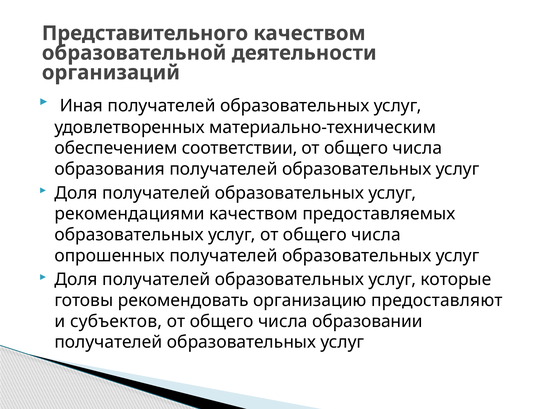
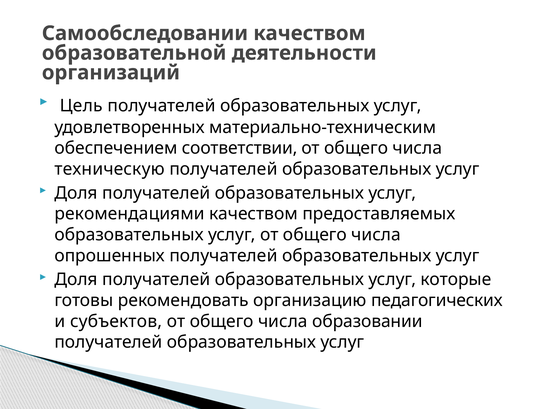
Представительного: Представительного -> Самообследовании
Иная: Иная -> Цель
образования: образования -> техническую
предоставляют: предоставляют -> педагогических
